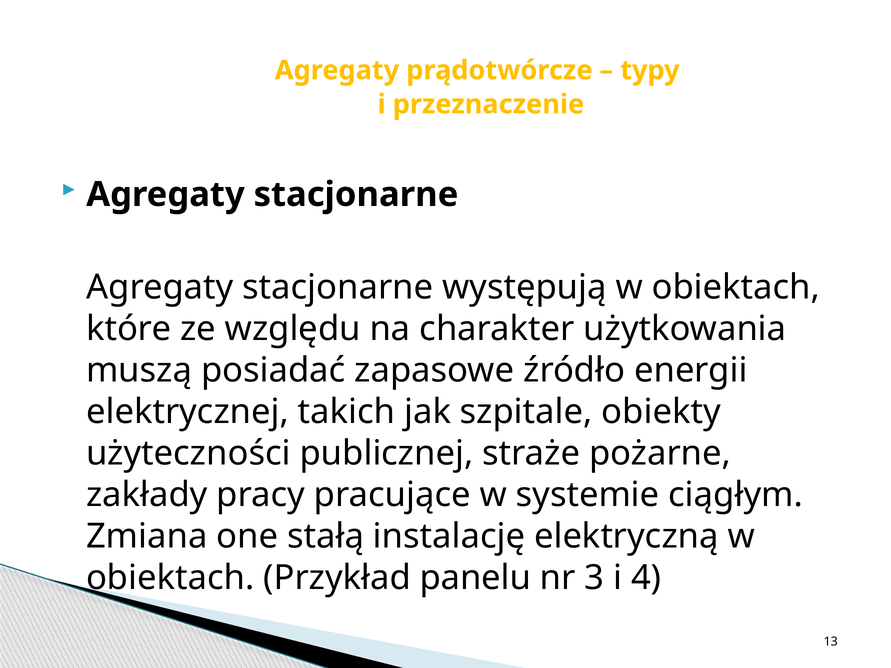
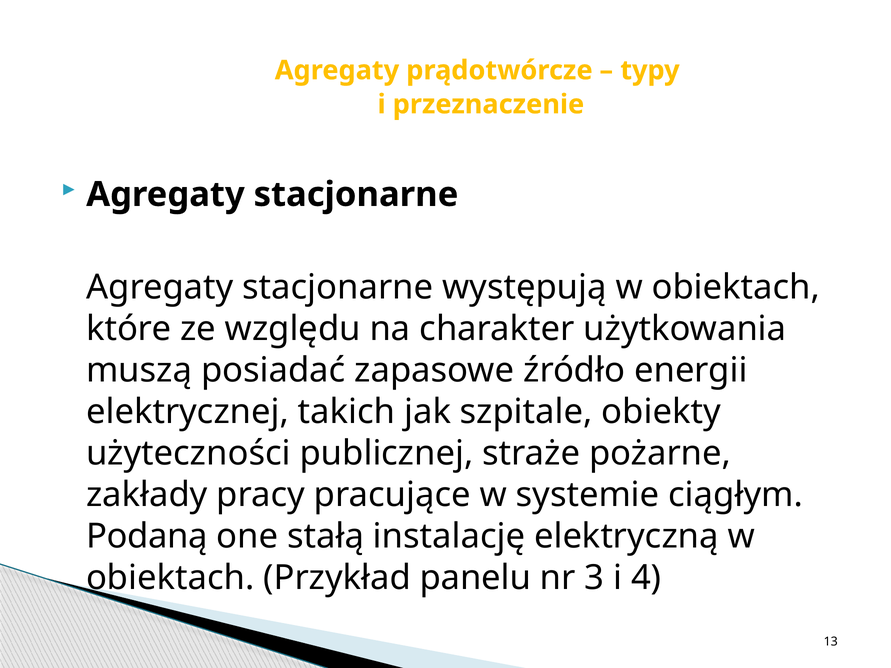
Zmiana: Zmiana -> Podaną
